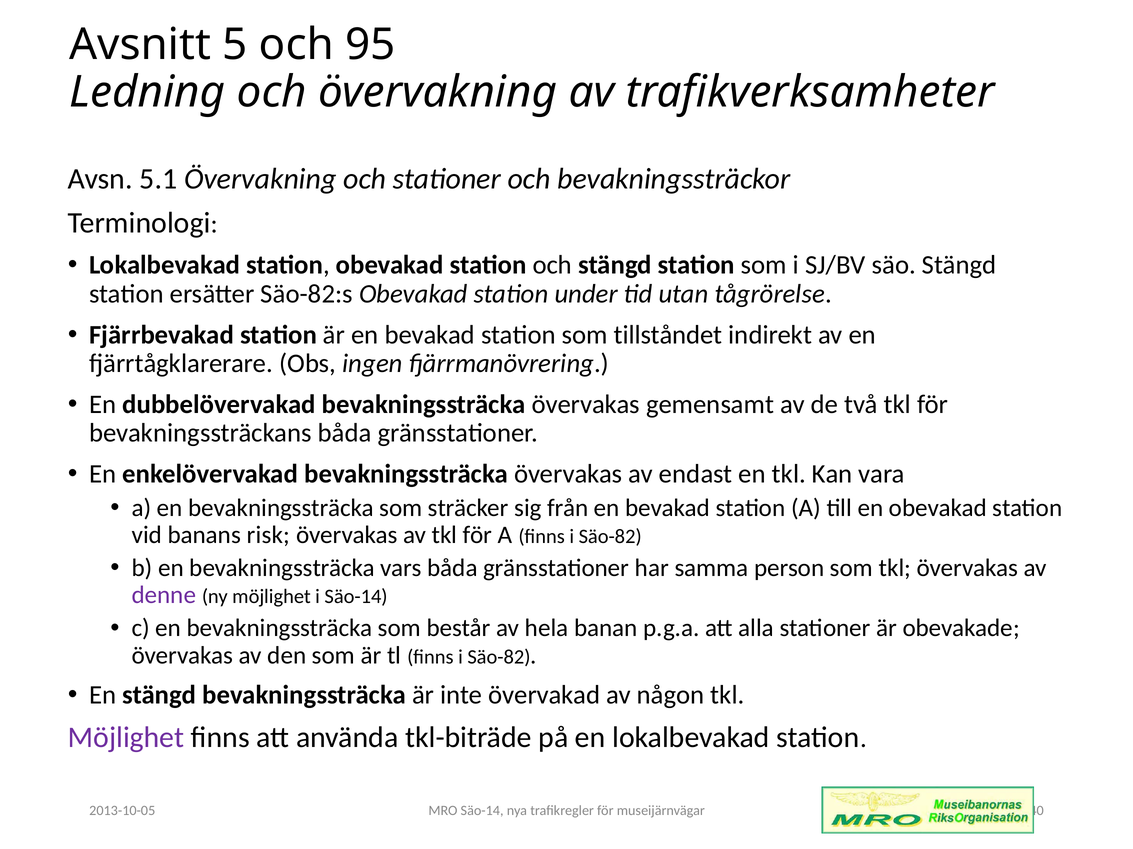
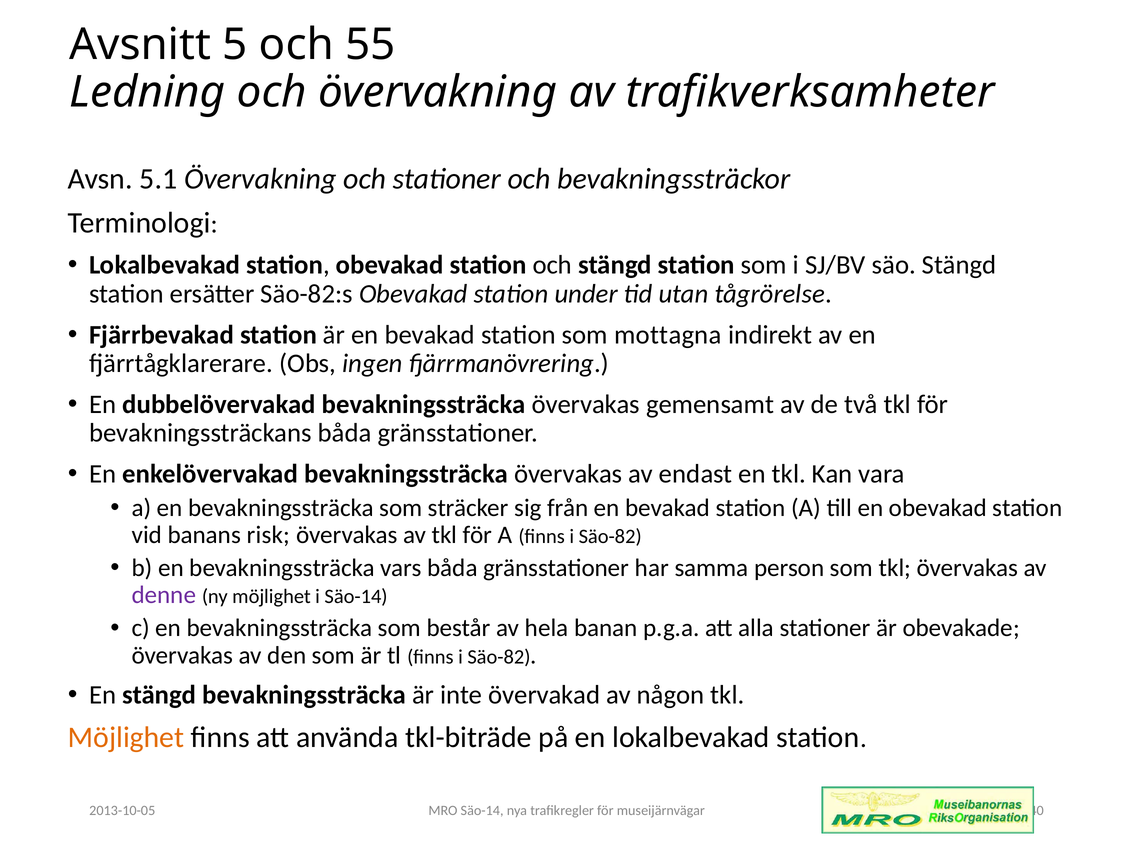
95: 95 -> 55
tillståndet: tillståndet -> mottagna
Möjlighet at (126, 738) colour: purple -> orange
